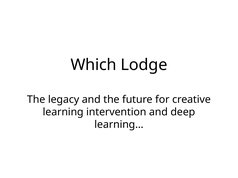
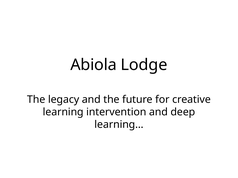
Which: Which -> Abiola
